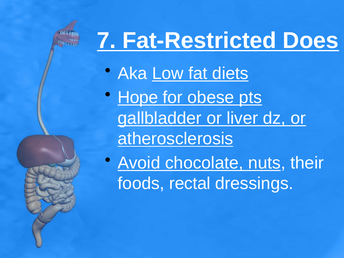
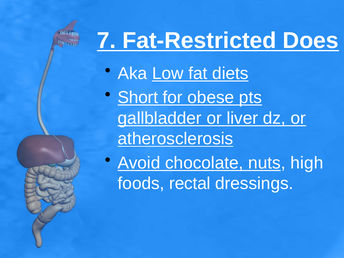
Hope: Hope -> Short
their: their -> high
